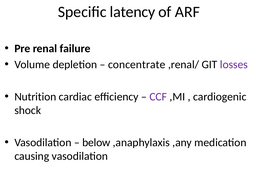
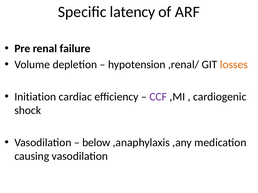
concentrate: concentrate -> hypotension
losses colour: purple -> orange
Nutrition: Nutrition -> Initiation
